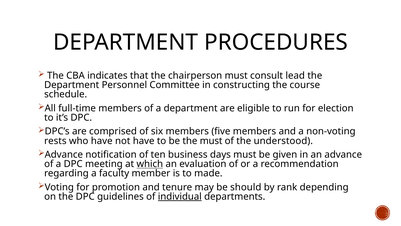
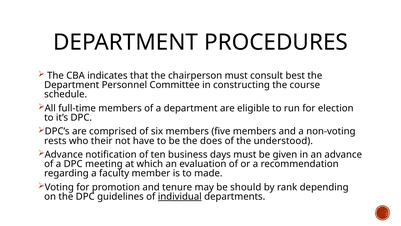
lead: lead -> best
who have: have -> their
the must: must -> does
which underline: present -> none
